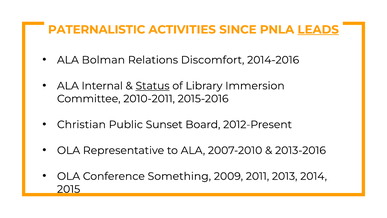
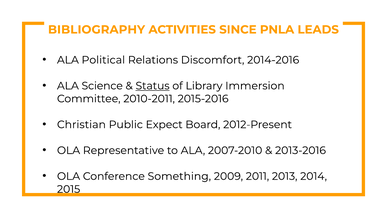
PATERNALISTIC: PATERNALISTIC -> BIBLIOGRAPHY
LEADS underline: present -> none
Bolman: Bolman -> Political
Internal: Internal -> Science
Sunset: Sunset -> Expect
